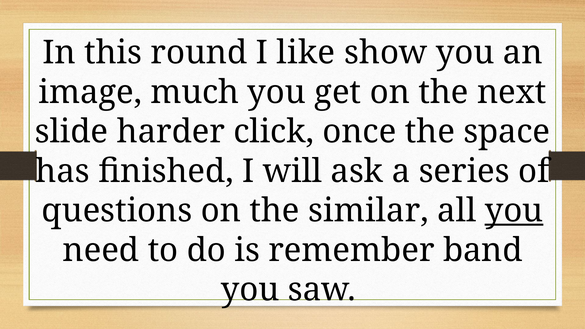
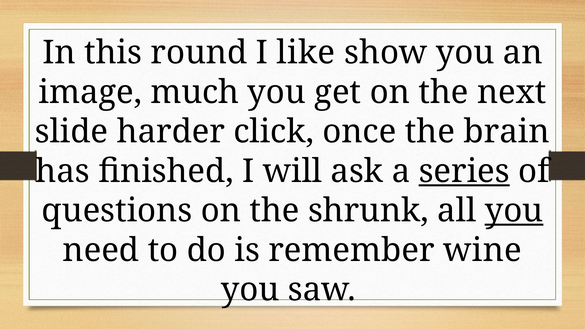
space: space -> brain
series underline: none -> present
similar: similar -> shrunk
band: band -> wine
